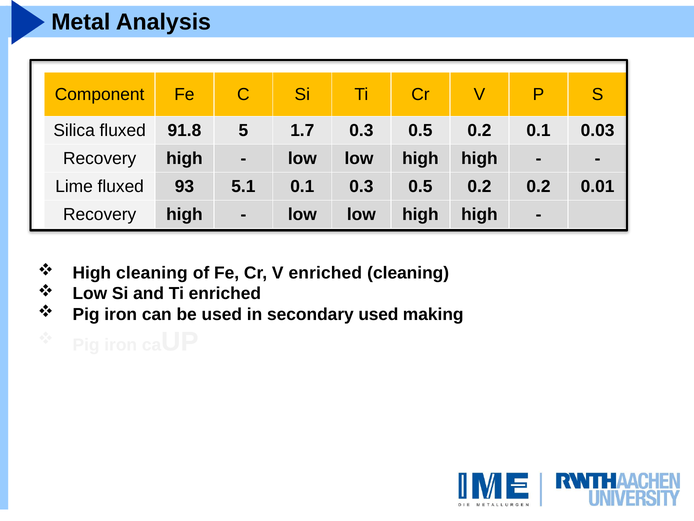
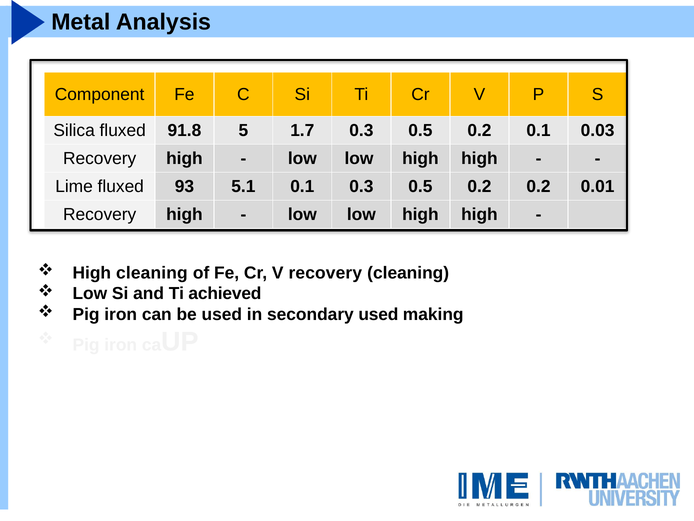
V enriched: enriched -> recovery
Ti enriched: enriched -> achieved
